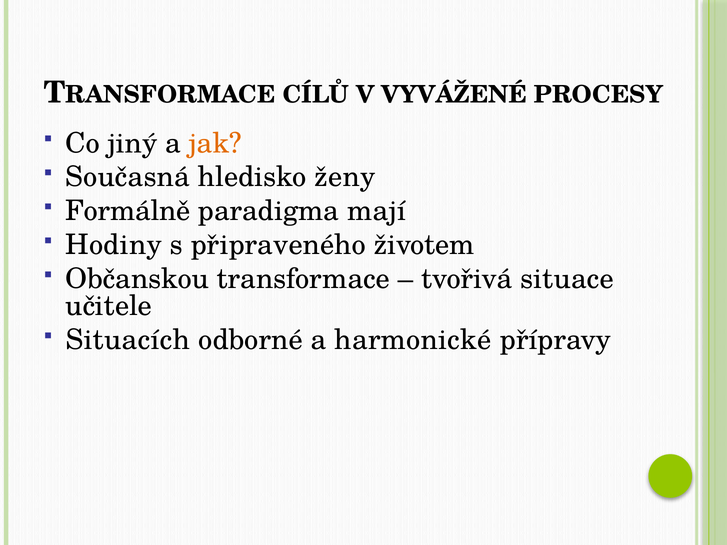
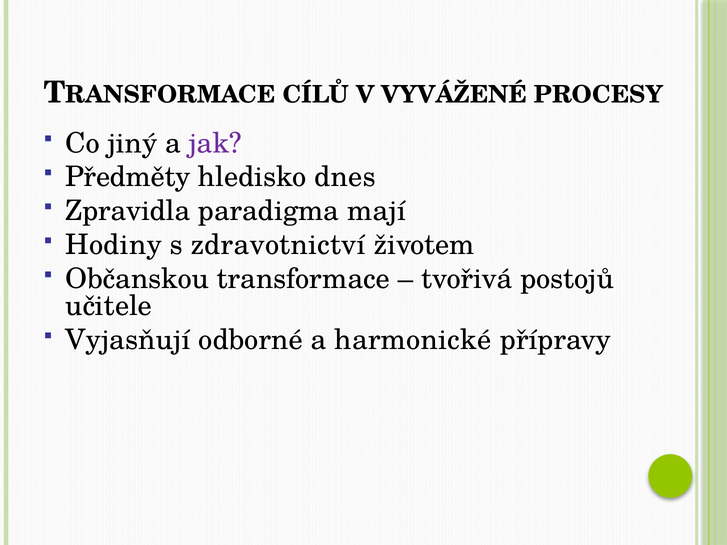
jak colour: orange -> purple
Současná: Současná -> Předměty
ženy: ženy -> dnes
Formálně: Formálně -> Zpravidla
připraveného: připraveného -> zdravotnictví
situace: situace -> postojů
Situacích: Situacích -> Vyjasňují
